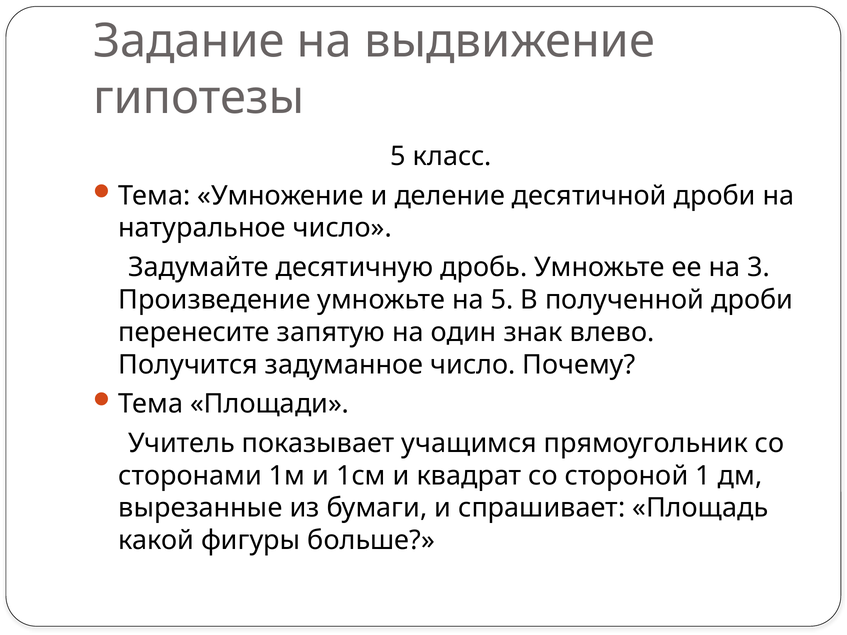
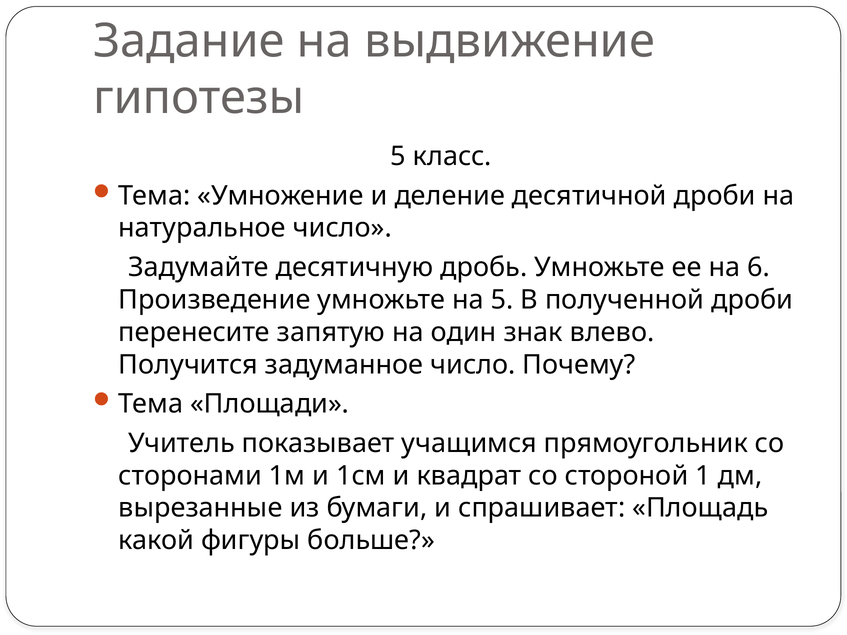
3: 3 -> 6
